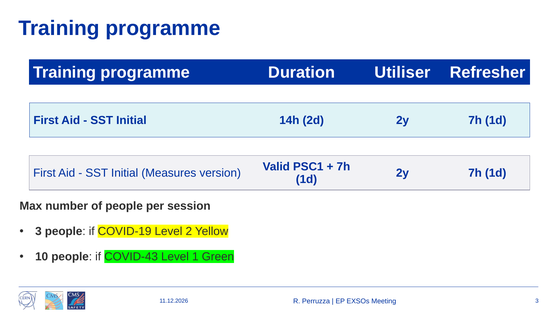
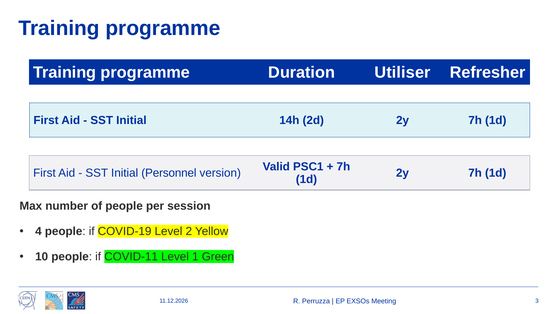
Measures: Measures -> Personnel
3 at (38, 231): 3 -> 4
COVID-43: COVID-43 -> COVID-11
